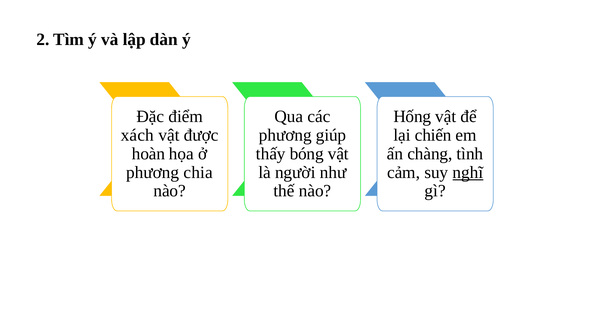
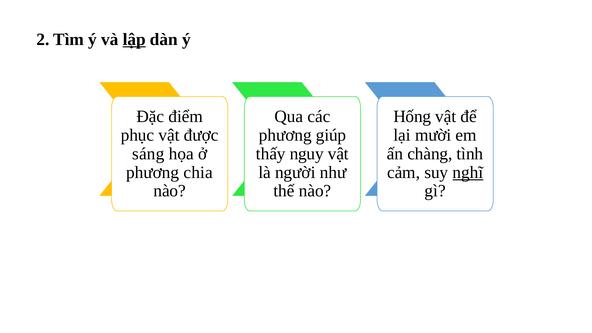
lập underline: none -> present
xách: xách -> phục
chiến: chiến -> mười
hoàn: hoàn -> sáng
bóng: bóng -> nguy
